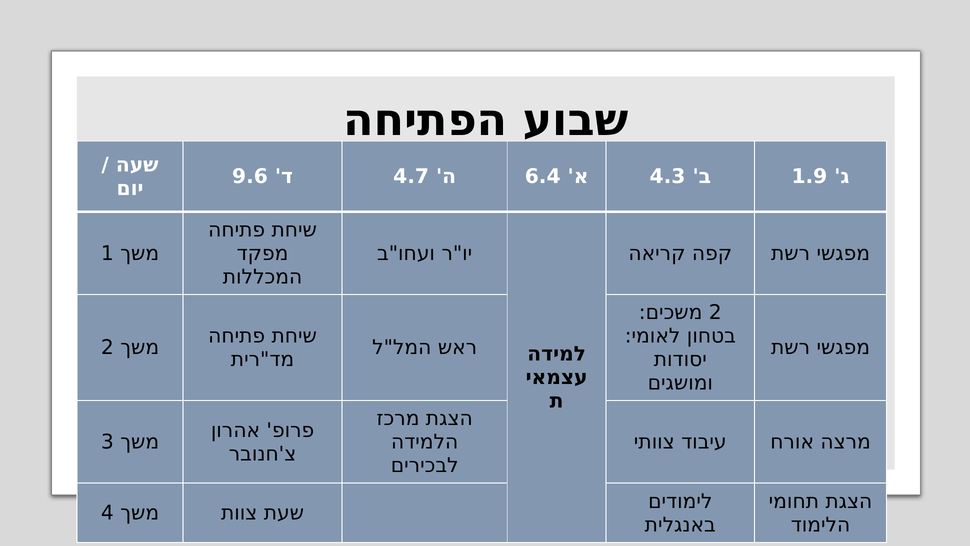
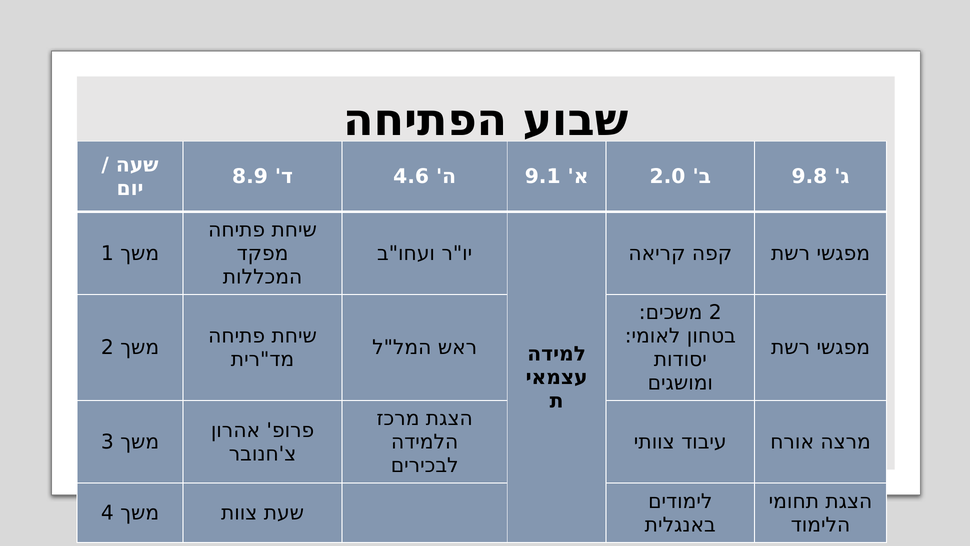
9.6: 9.6 -> 8.9
4.7: 4.7 -> 4.6
6.4: 6.4 -> 9.1
4.3: 4.3 -> 2.0
1.9: 1.9 -> 9.8
